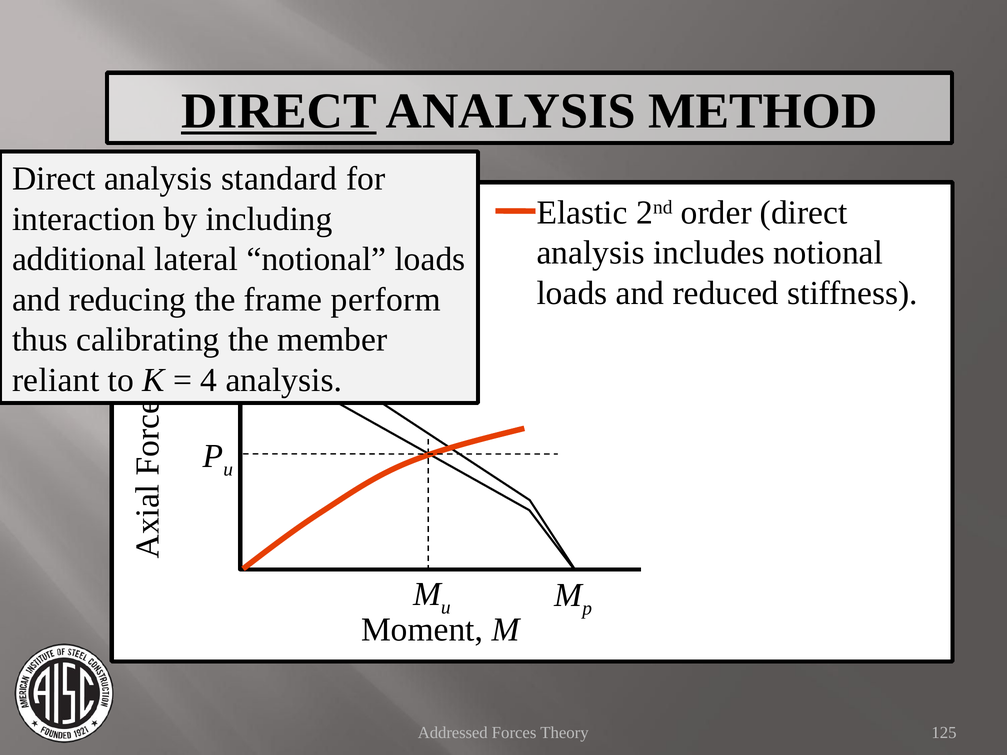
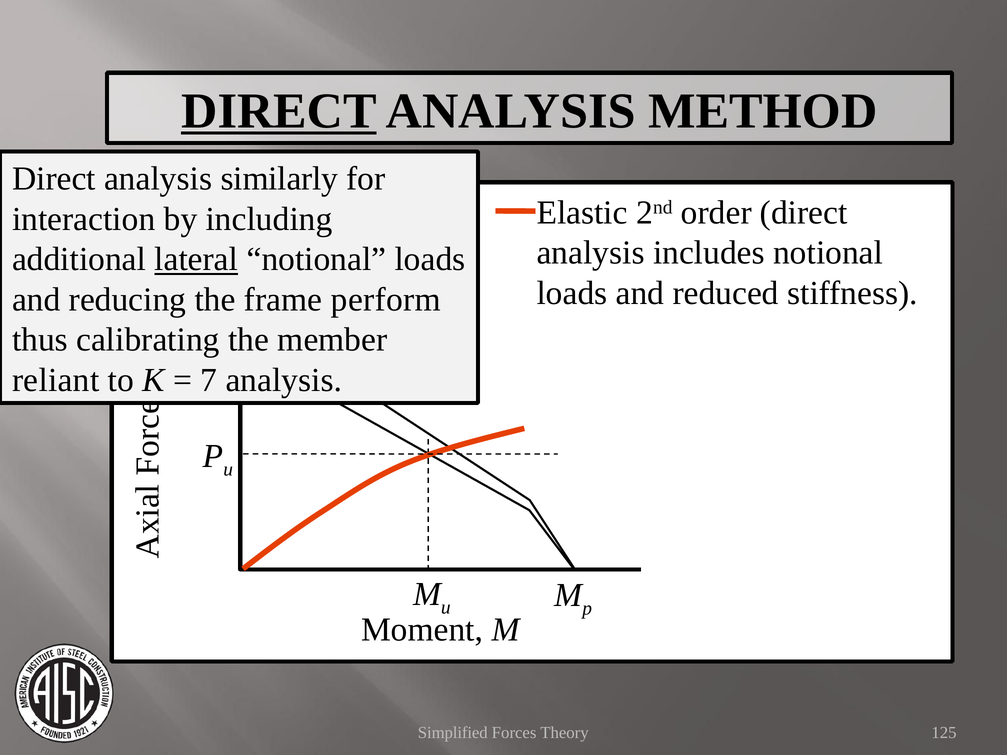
standard: standard -> similarly
lateral underline: none -> present
4: 4 -> 7
Addressed: Addressed -> Simplified
